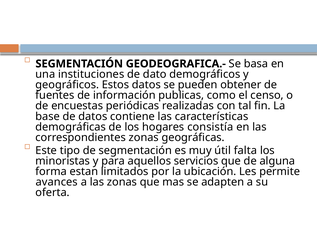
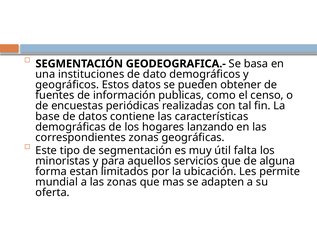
consistía: consistía -> lanzando
avances: avances -> mundial
